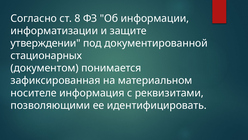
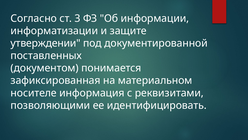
8: 8 -> 3
стационарных: стационарных -> поставленных
